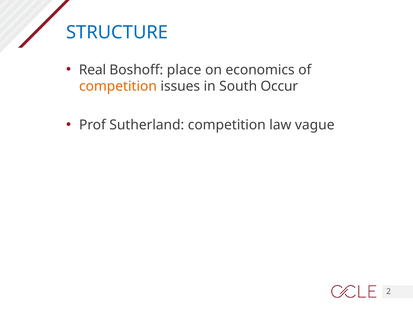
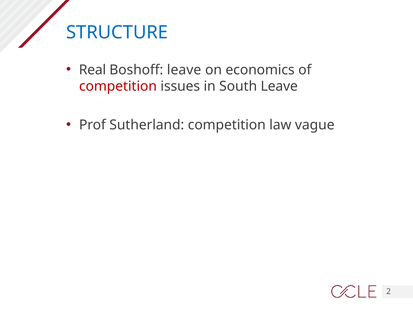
Boshoff place: place -> leave
competition at (118, 86) colour: orange -> red
South Occur: Occur -> Leave
